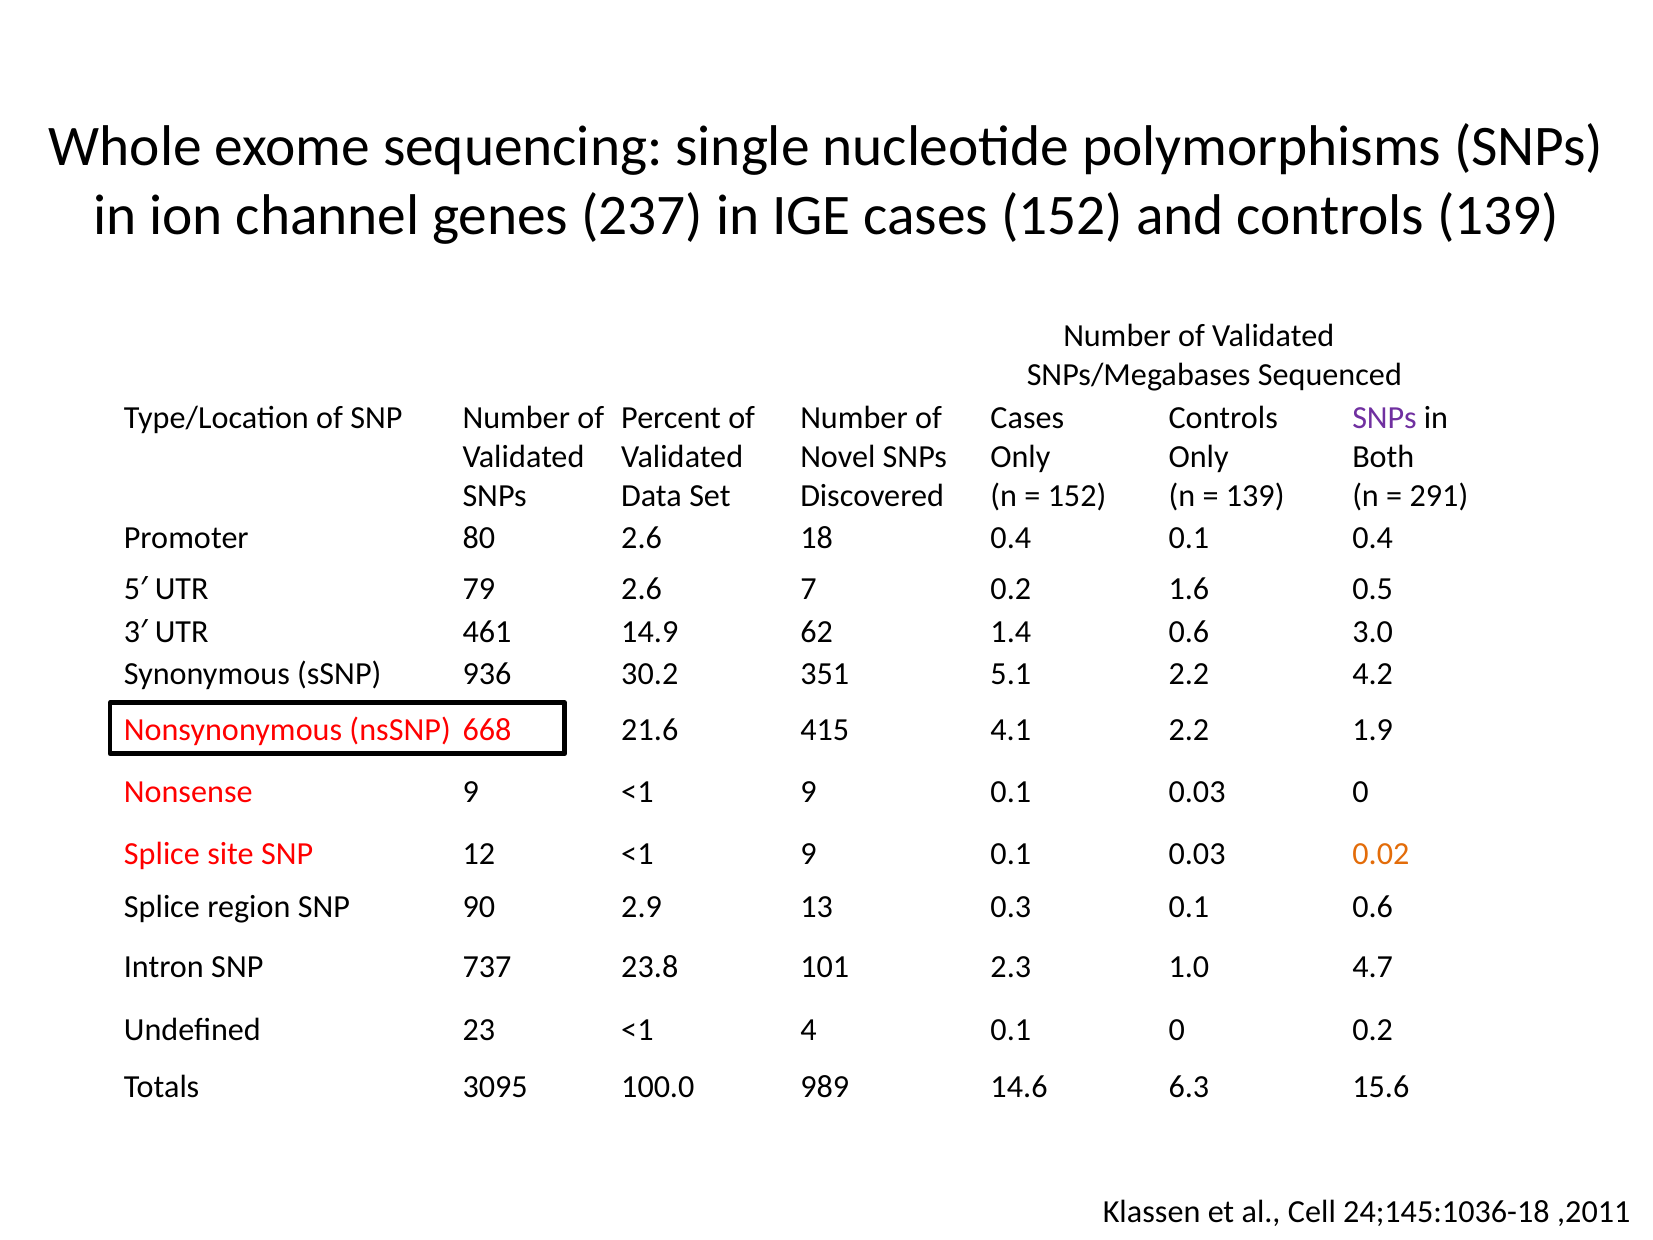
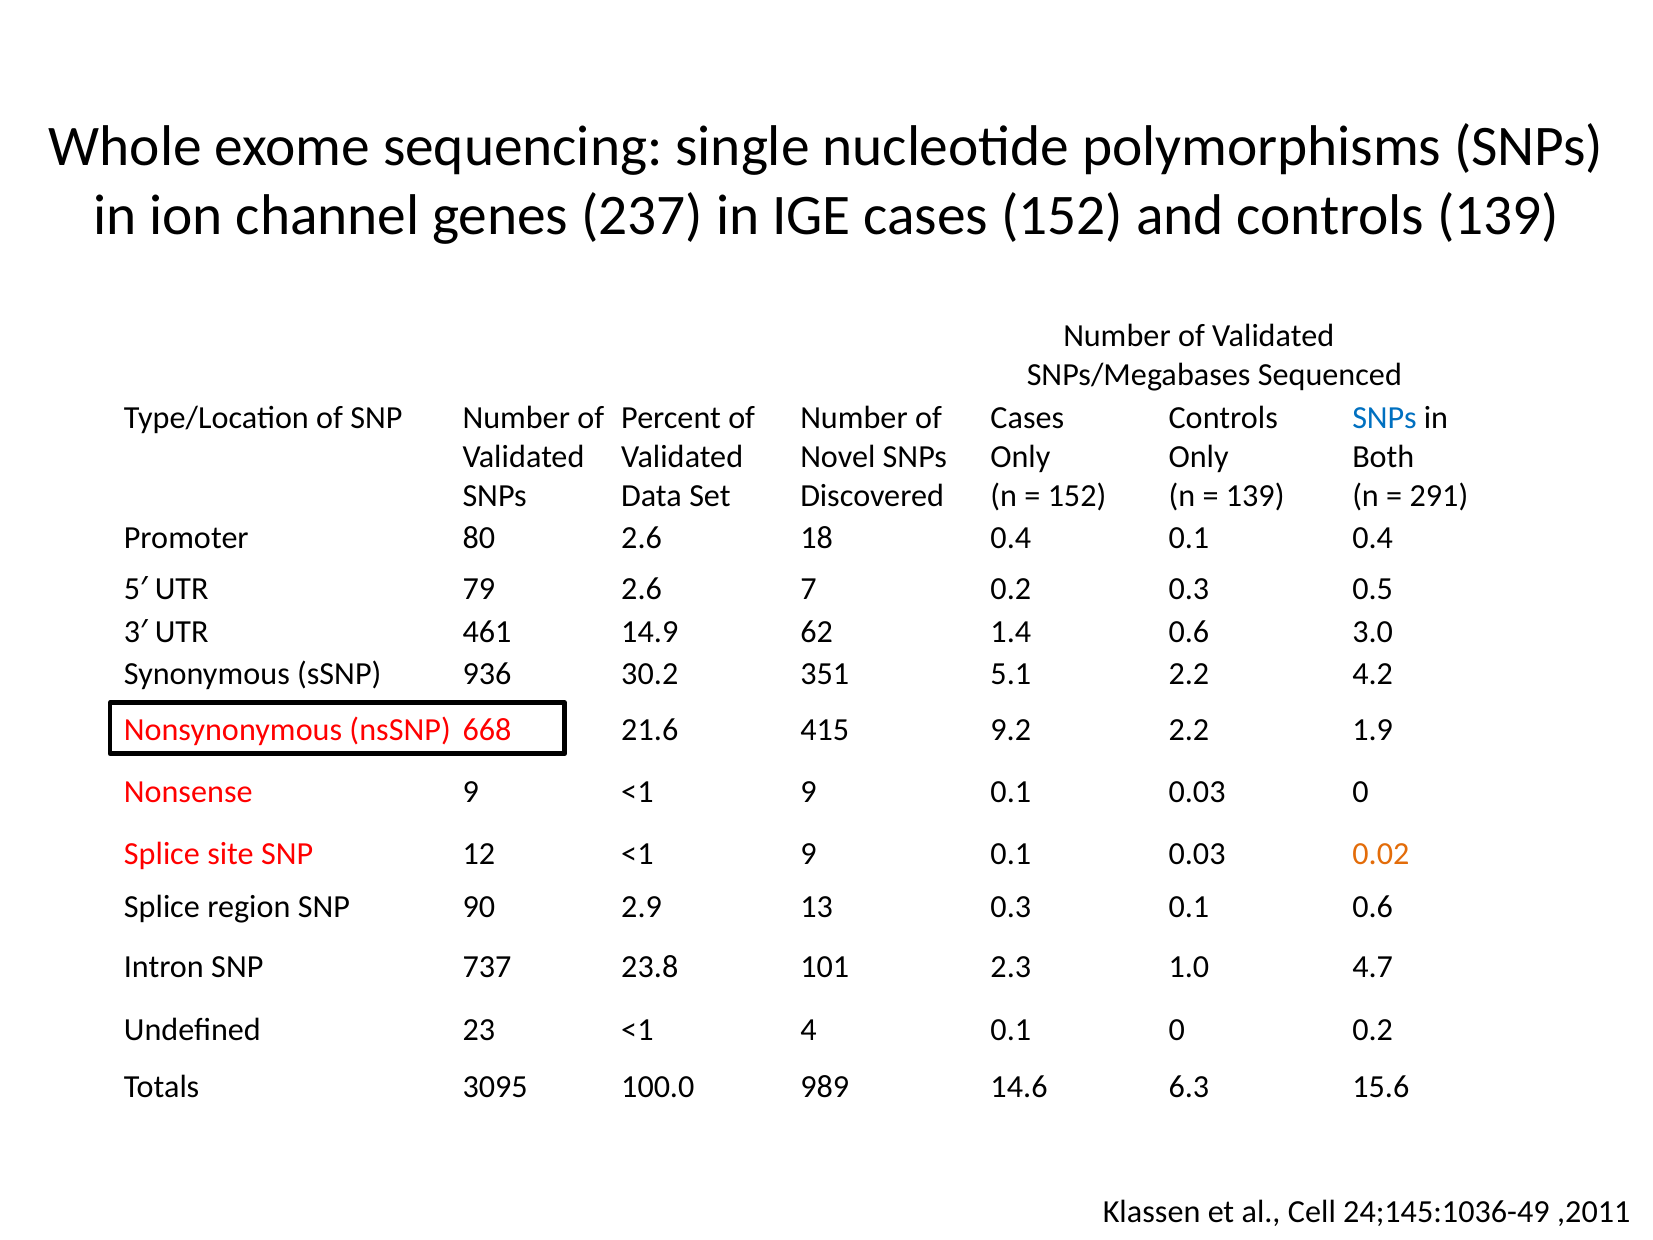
SNPs at (1384, 417) colour: purple -> blue
0.2 1.6: 1.6 -> 0.3
4.1: 4.1 -> 9.2
24;145:1036-18: 24;145:1036-18 -> 24;145:1036-49
